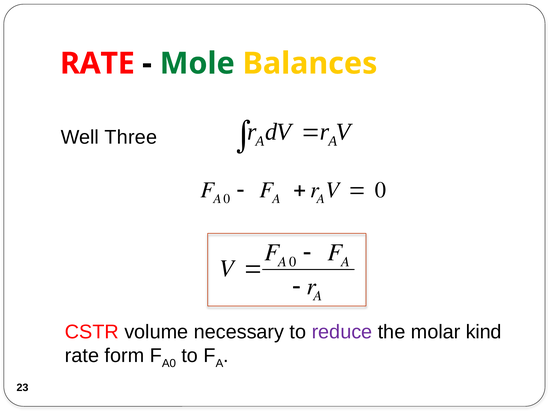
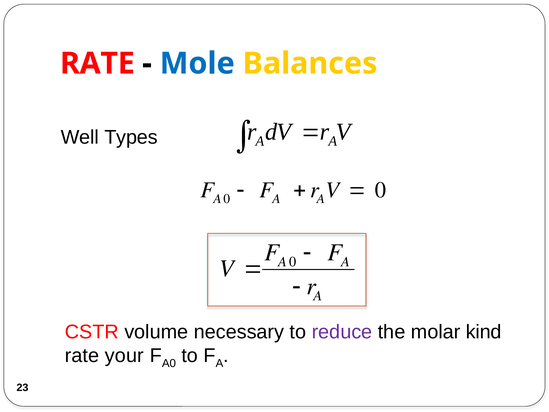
Mole colour: green -> blue
Three: Three -> Types
form: form -> your
